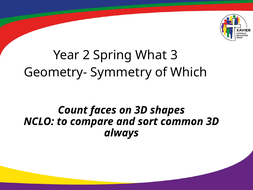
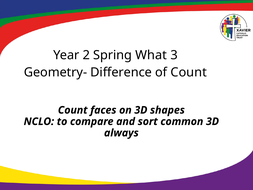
Symmetry: Symmetry -> Difference
of Which: Which -> Count
